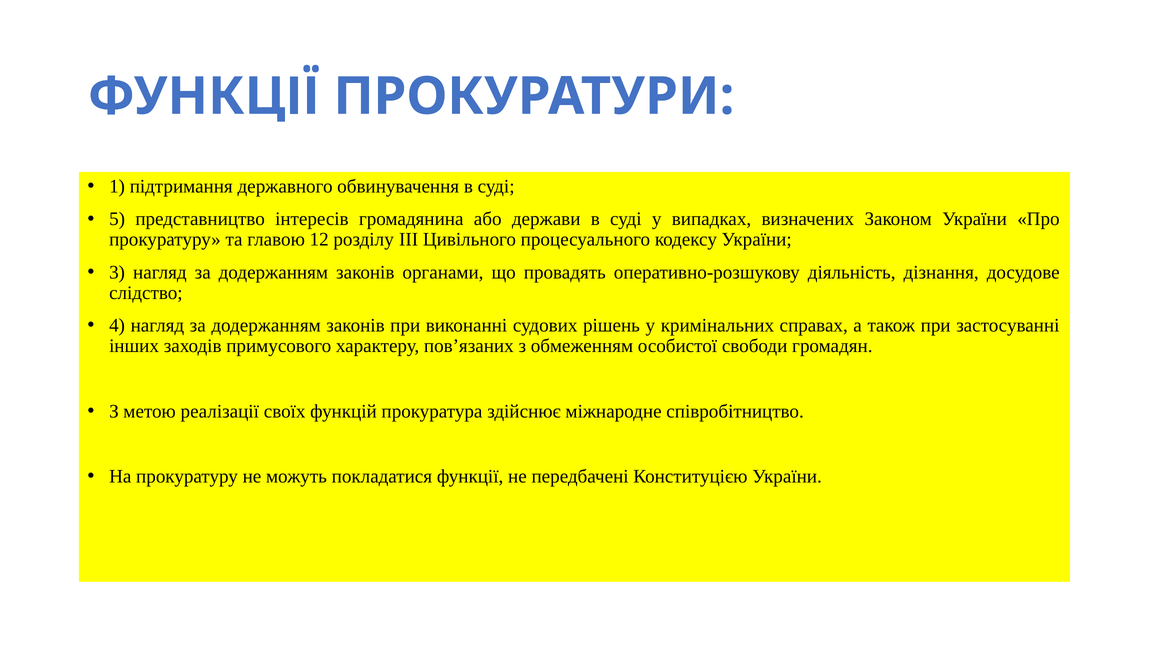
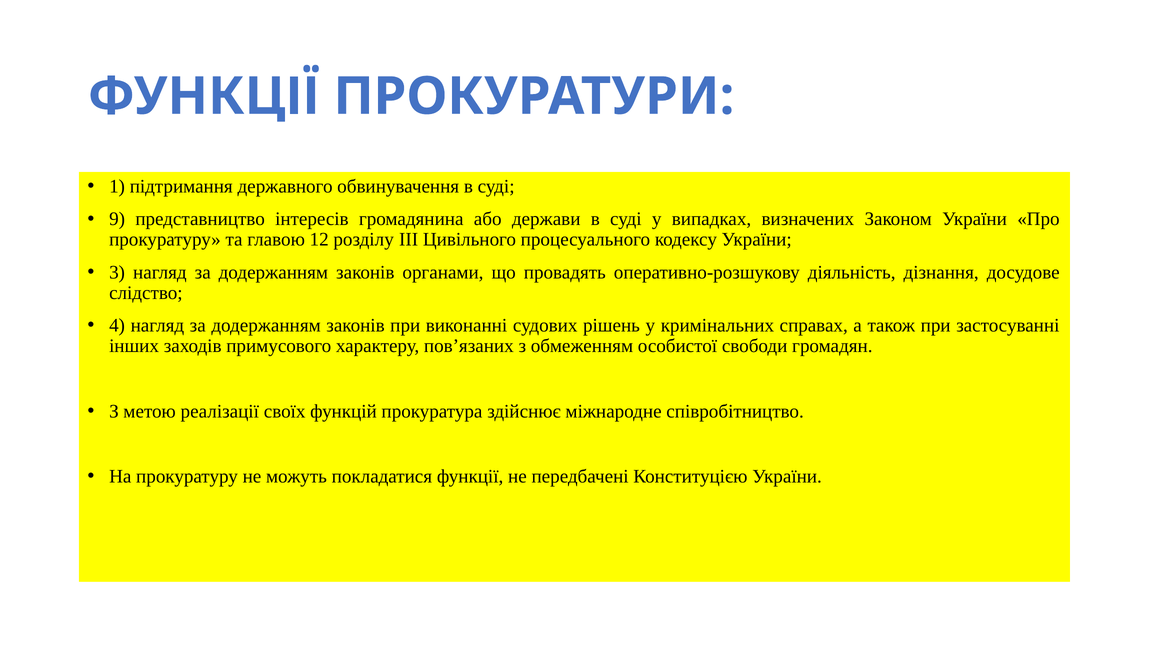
5: 5 -> 9
